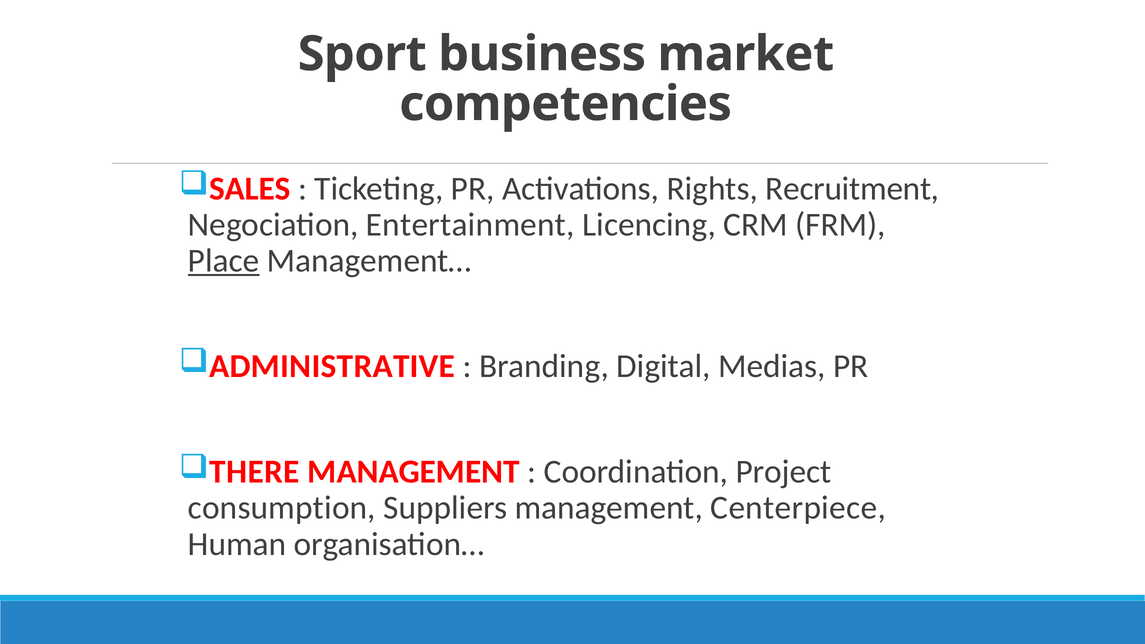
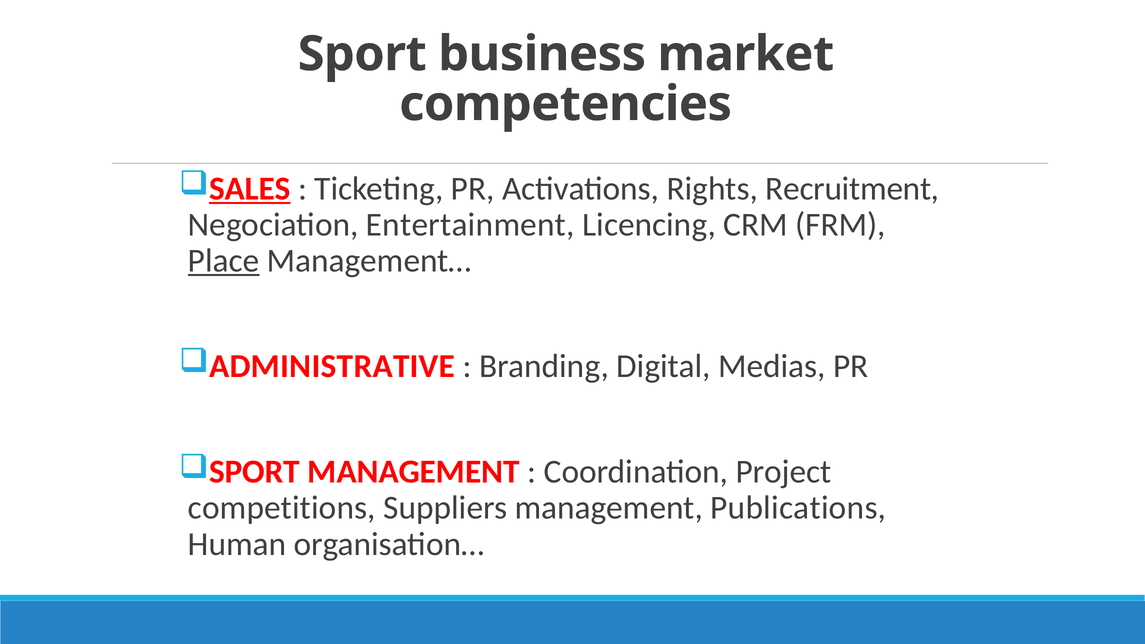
SALES underline: none -> present
THERE at (254, 472): THERE -> SPORT
consumption: consumption -> competitions
Centerpiece: Centerpiece -> Publications
